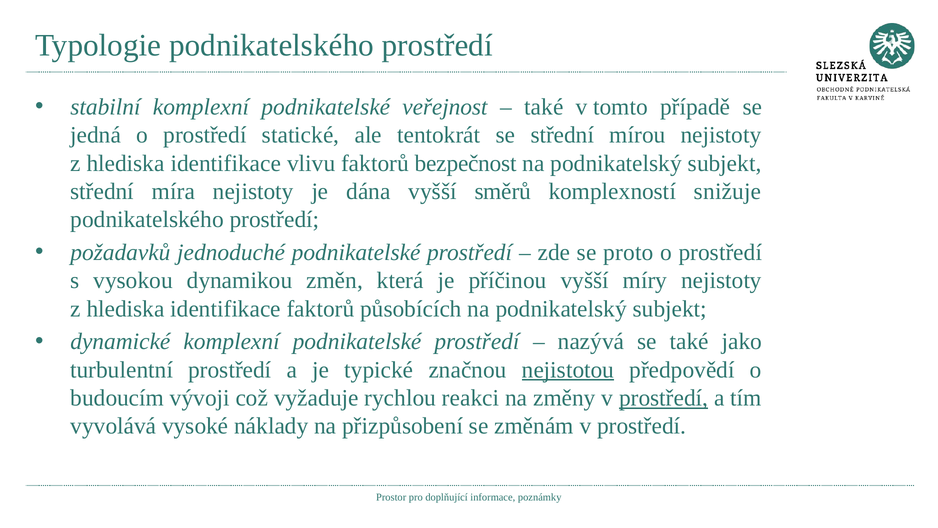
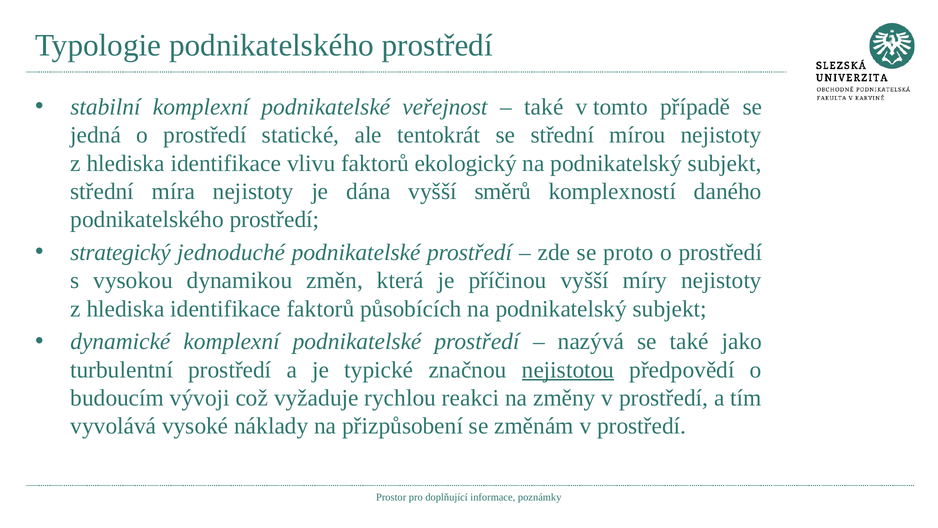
bezpečnost: bezpečnost -> ekologický
snižuje: snižuje -> daného
požadavků: požadavků -> strategický
prostředí at (664, 398) underline: present -> none
